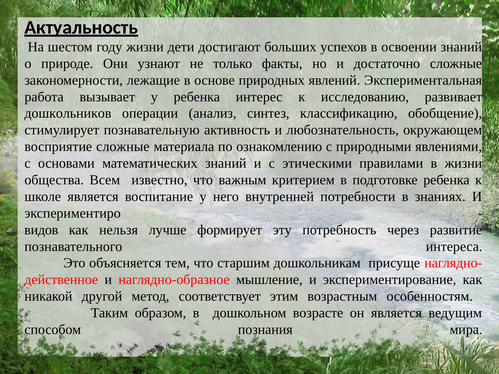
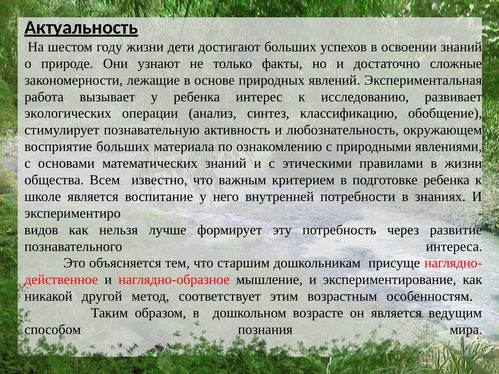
дошкольников: дошкольников -> экологических
восприятие сложные: сложные -> больших
